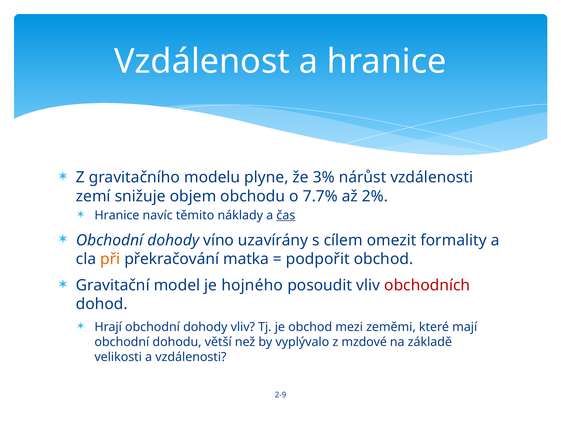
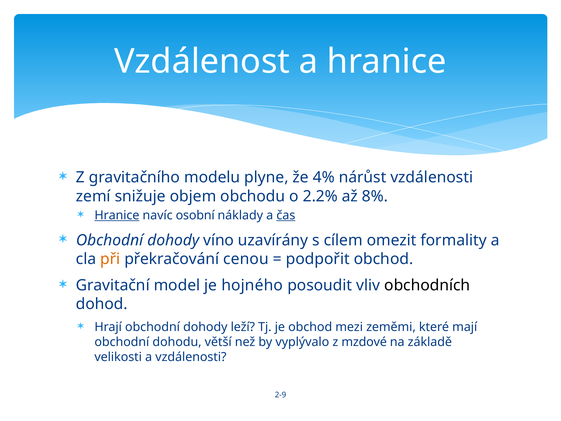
3%: 3% -> 4%
7.7%: 7.7% -> 2.2%
2%: 2% -> 8%
Hranice at (117, 215) underline: none -> present
těmito: těmito -> osobní
matka: matka -> cenou
obchodních colour: red -> black
dohody vliv: vliv -> leží
